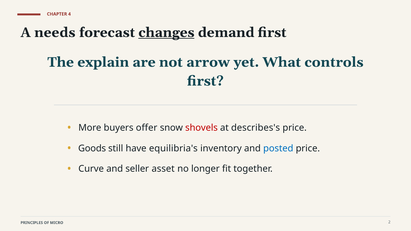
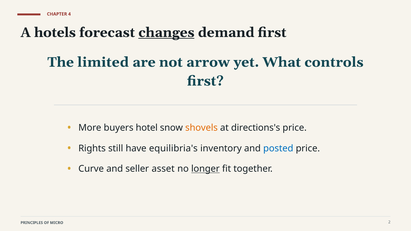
needs: needs -> hotels
explain: explain -> limited
offer: offer -> hotel
shovels colour: red -> orange
describes's: describes's -> directions's
Goods: Goods -> Rights
longer underline: none -> present
